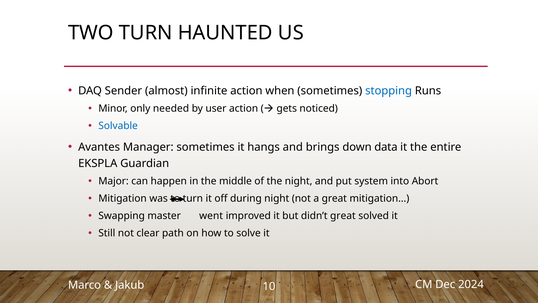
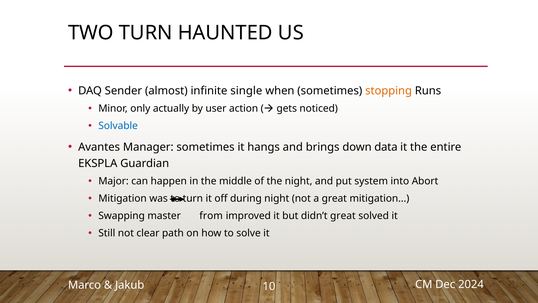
infinite action: action -> single
stopping colour: blue -> orange
needed: needed -> actually
went: went -> from
